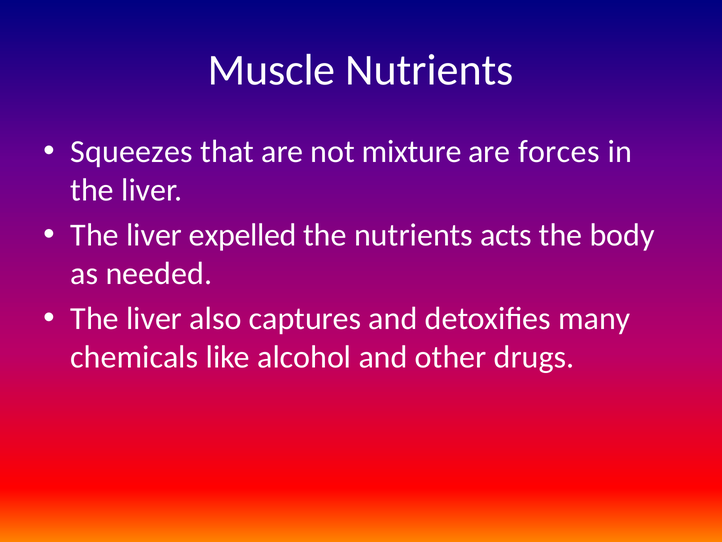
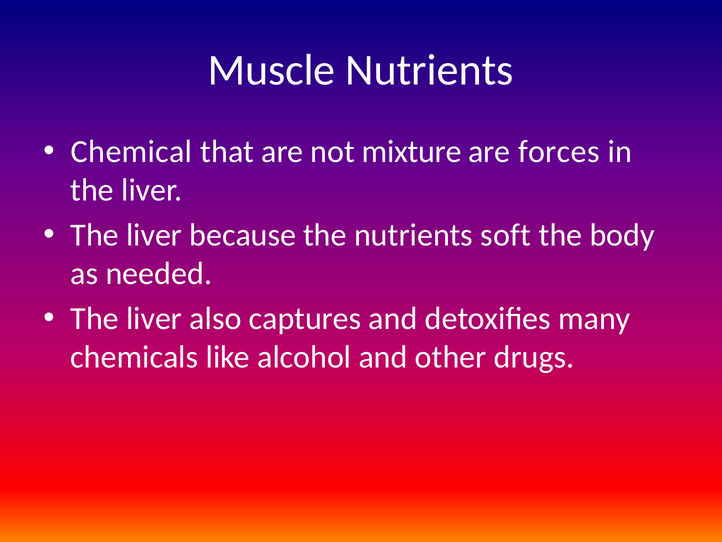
Squeezes: Squeezes -> Chemical
expelled: expelled -> because
acts: acts -> soft
